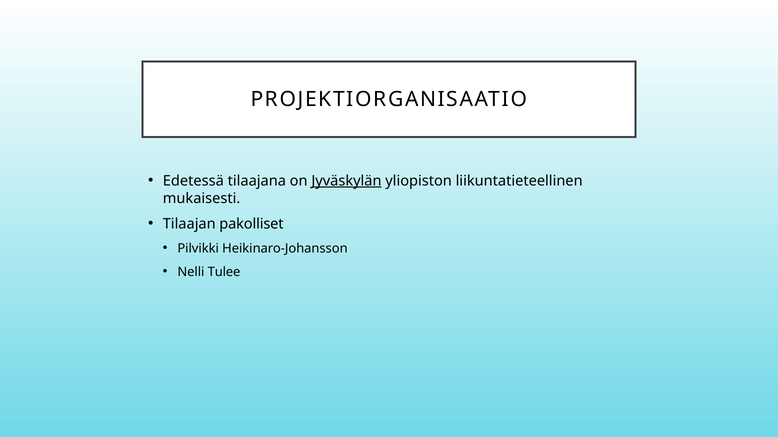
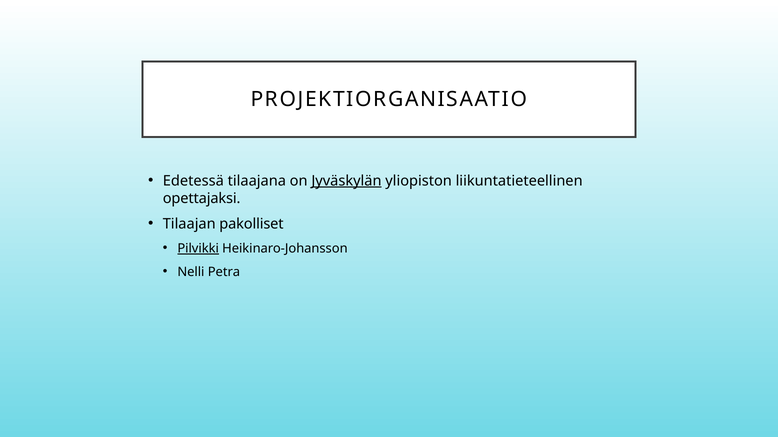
mukaisesti: mukaisesti -> opettajaksi
Pilvikki underline: none -> present
Tulee: Tulee -> Petra
